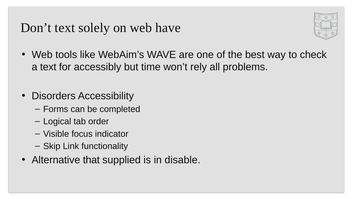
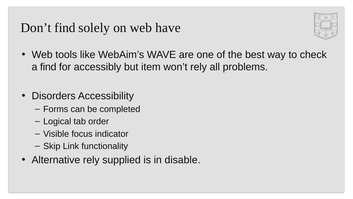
Don’t text: text -> find
a text: text -> find
time: time -> item
Alternative that: that -> rely
